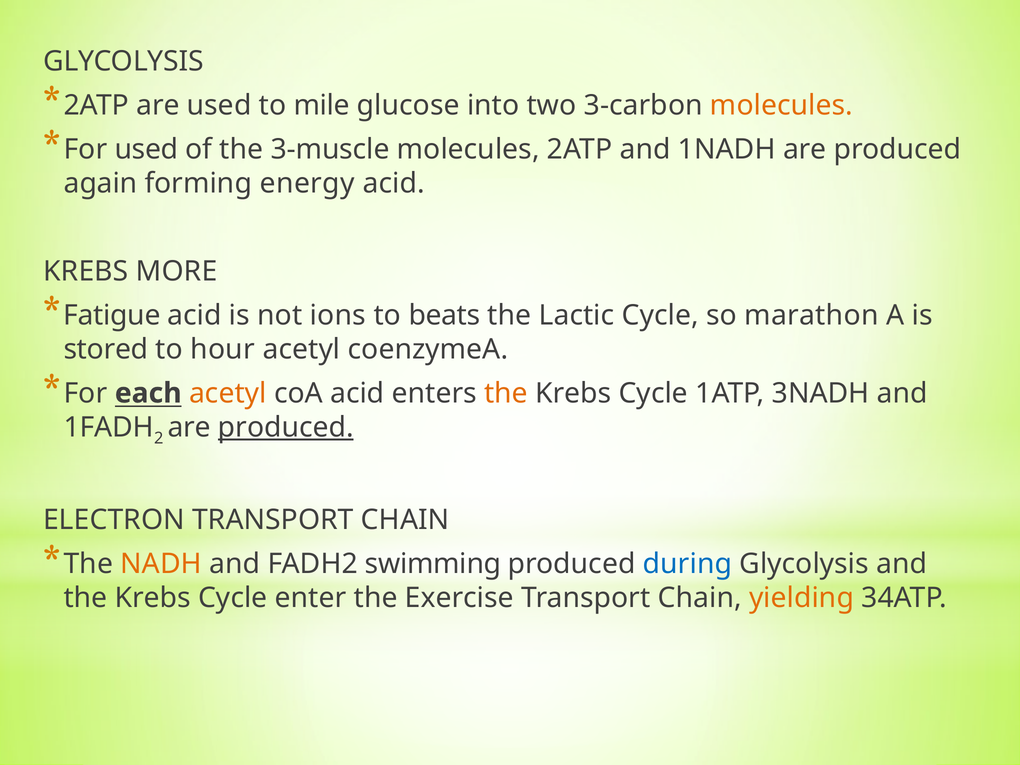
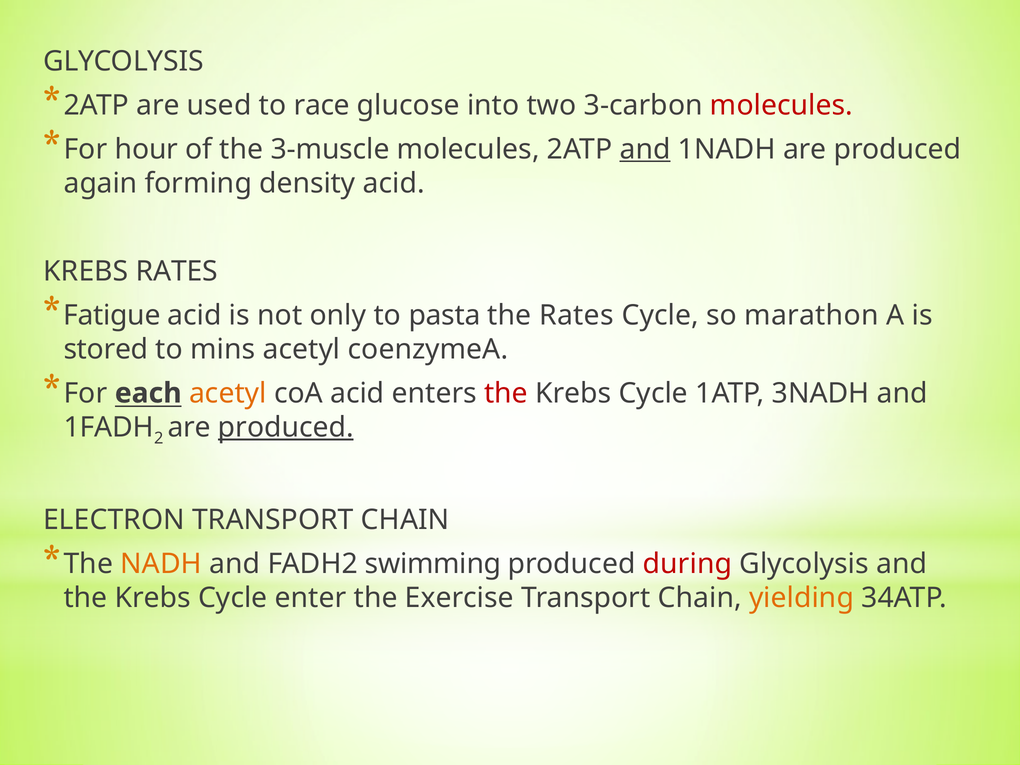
mile: mile -> race
molecules at (781, 105) colour: orange -> red
For used: used -> hour
and at (645, 149) underline: none -> present
energy: energy -> density
KREBS MORE: MORE -> RATES
ions: ions -> only
beats: beats -> pasta
the Lactic: Lactic -> Rates
hour: hour -> mins
the at (506, 393) colour: orange -> red
during colour: blue -> red
